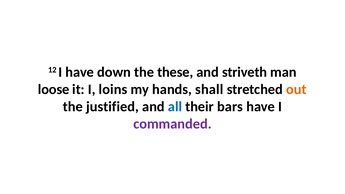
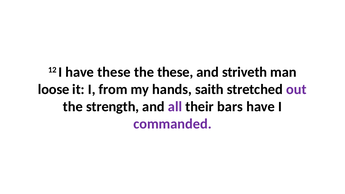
have down: down -> these
loins: loins -> from
shall: shall -> saith
out colour: orange -> purple
justified: justified -> strength
all colour: blue -> purple
